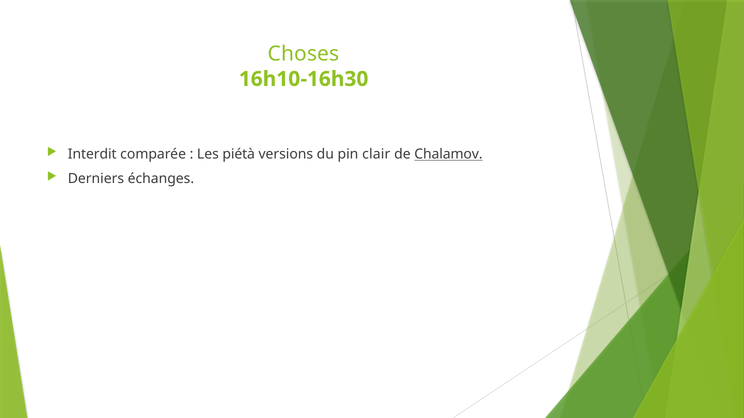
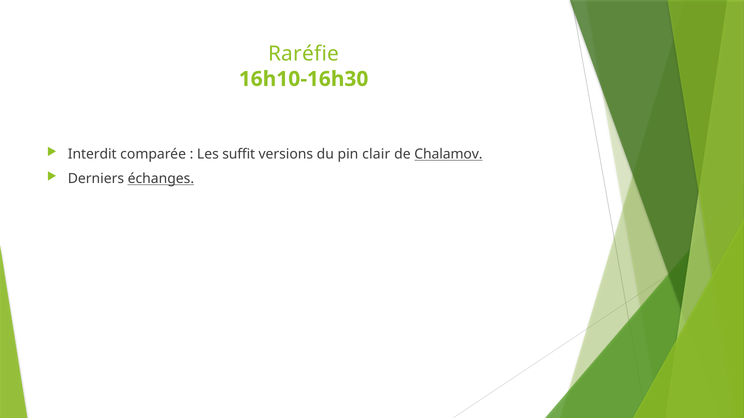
Choses: Choses -> Raréfie
piétà: piétà -> suffit
échanges underline: none -> present
